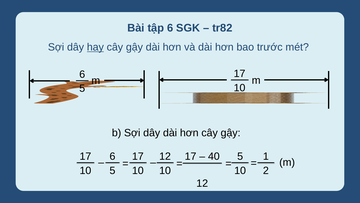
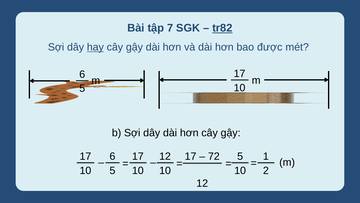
tập 6: 6 -> 7
tr82 underline: none -> present
trước: trước -> được
40: 40 -> 72
